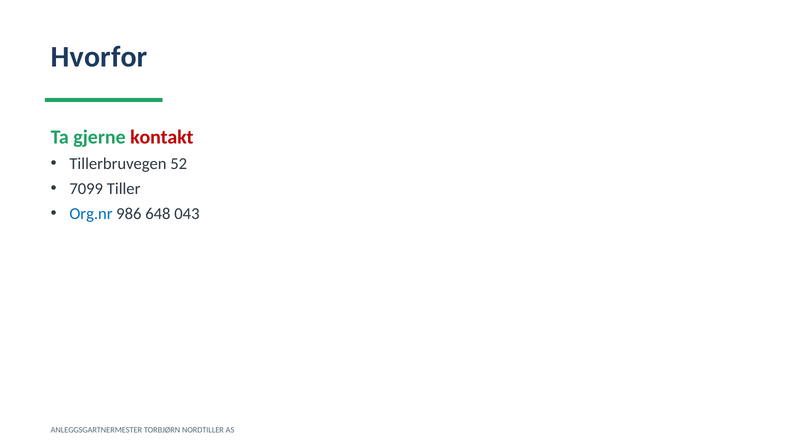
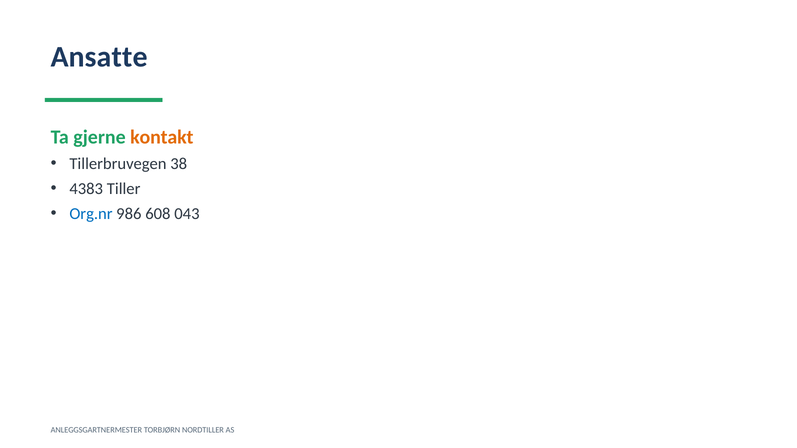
Hvorfor: Hvorfor -> Ansatte
kontakt colour: red -> orange
52: 52 -> 38
7099: 7099 -> 4383
648: 648 -> 608
